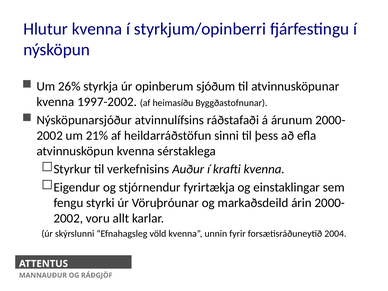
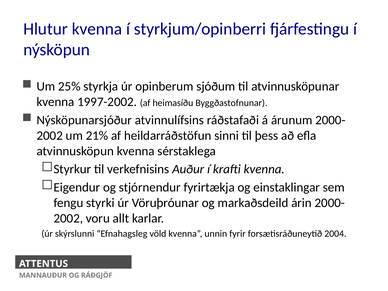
26%: 26% -> 25%
